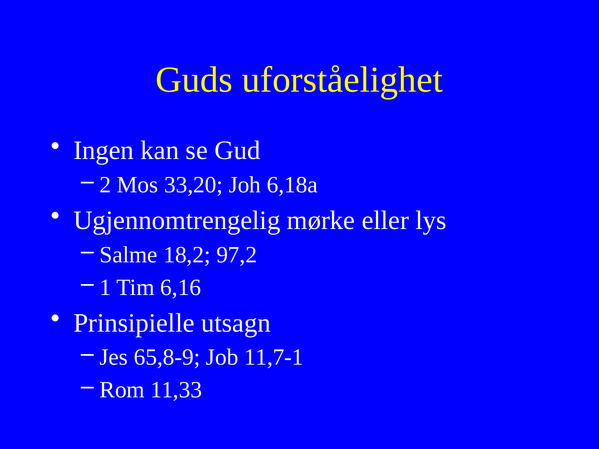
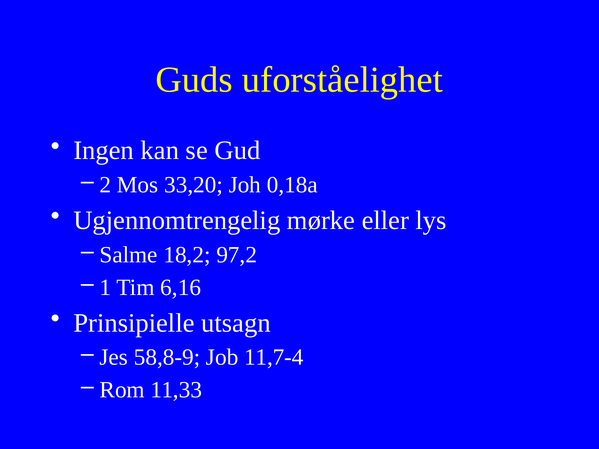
6,18a: 6,18a -> 0,18a
65,8-9: 65,8-9 -> 58,8-9
11,7-1: 11,7-1 -> 11,7-4
